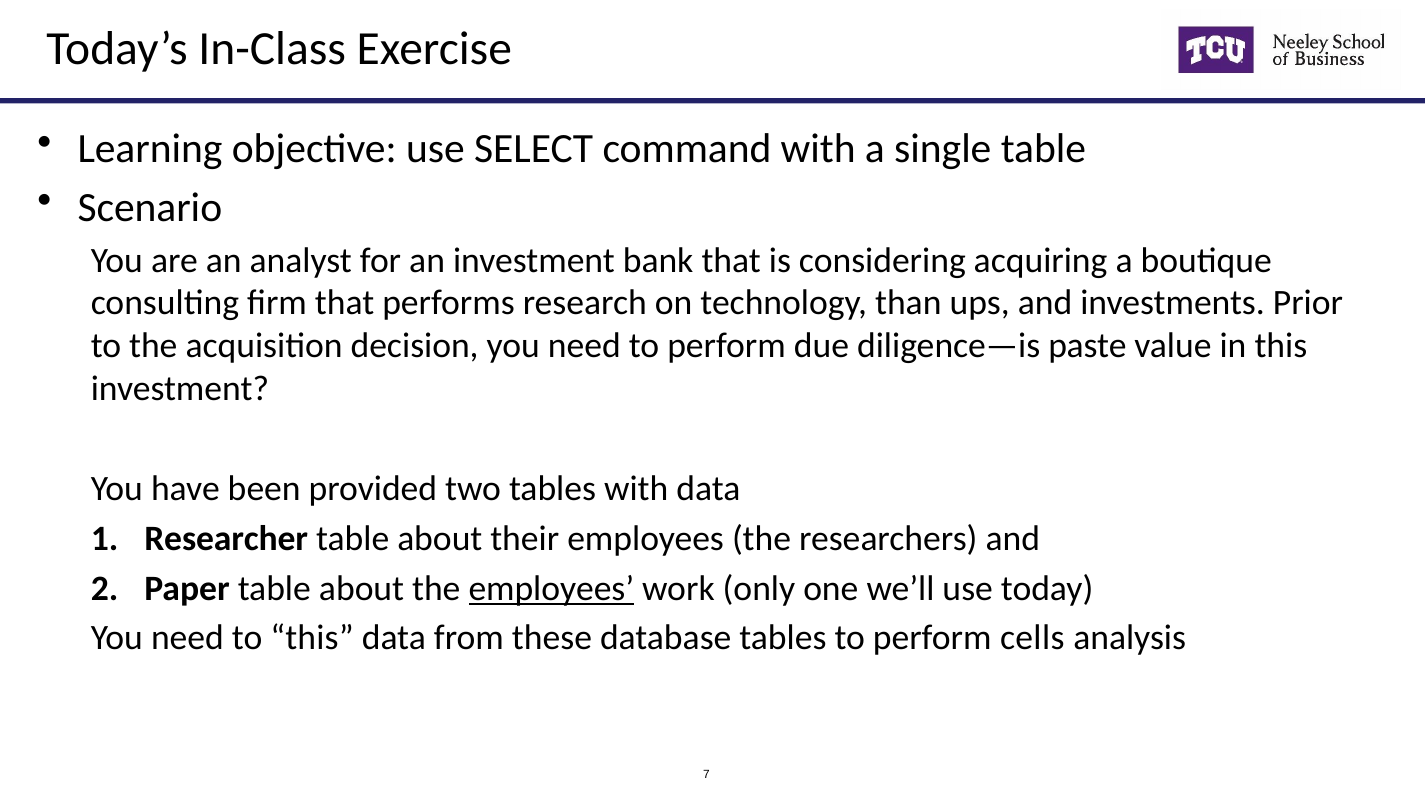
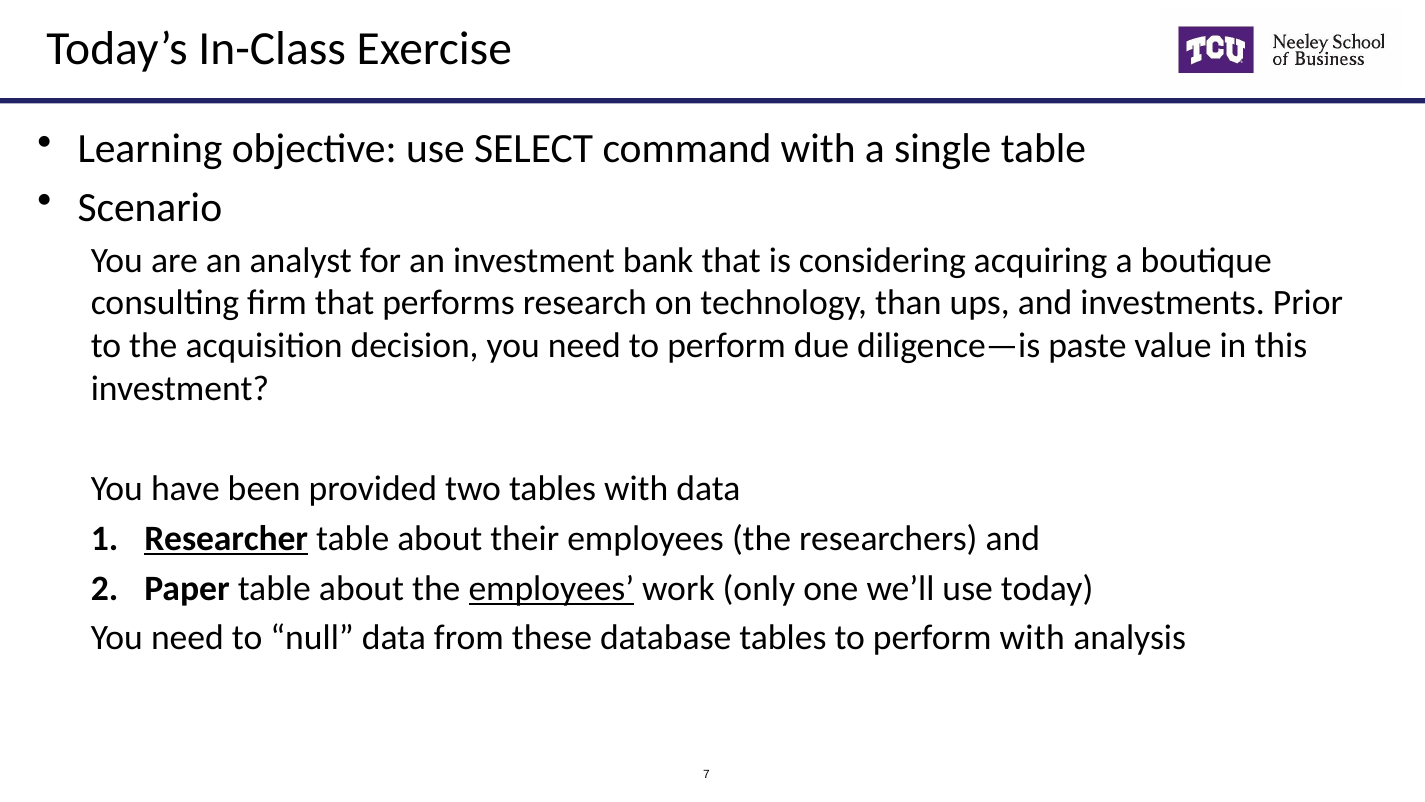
Researcher underline: none -> present
to this: this -> null
perform cells: cells -> with
